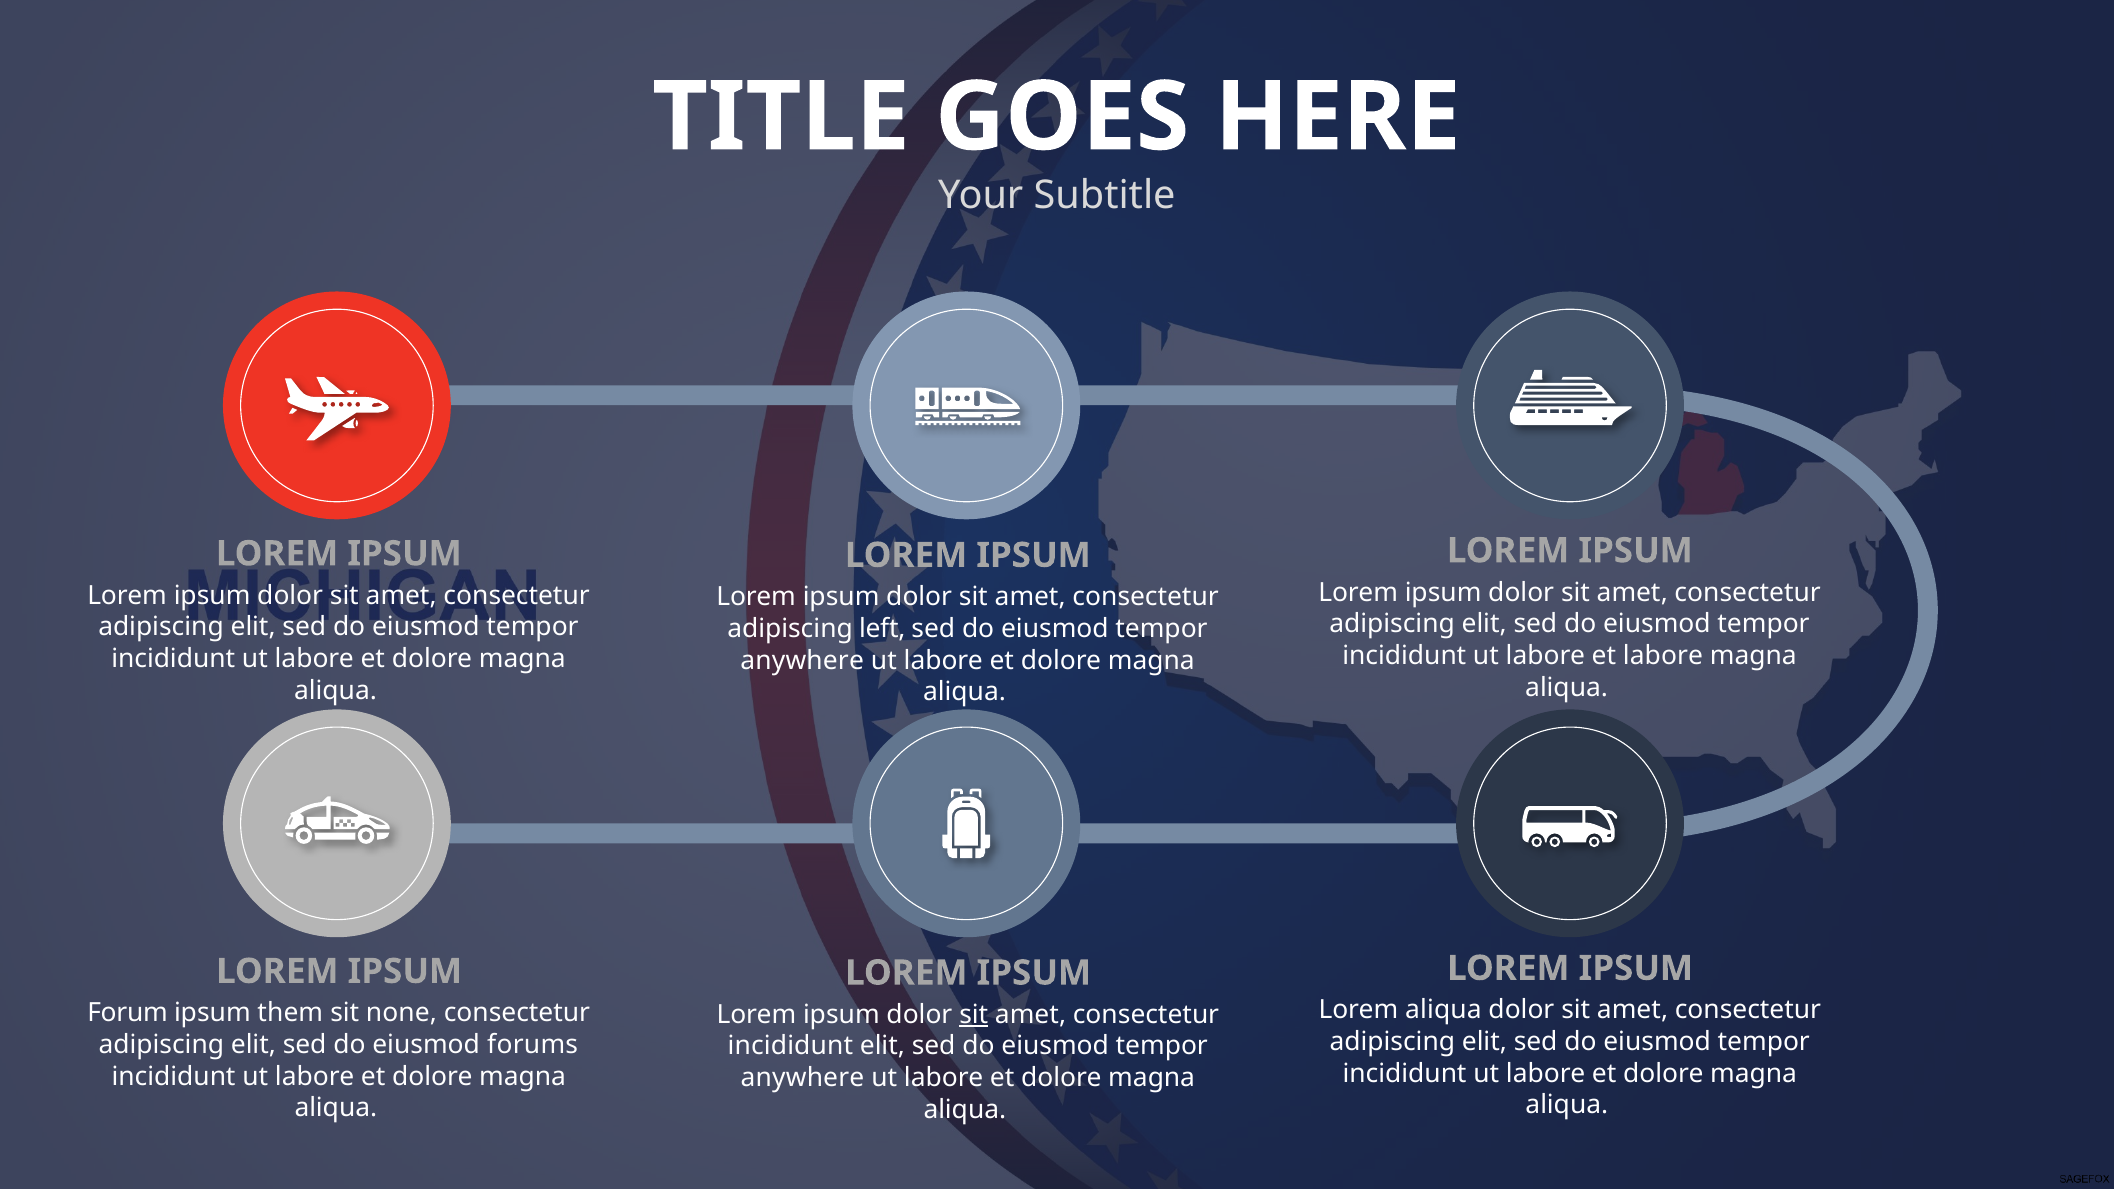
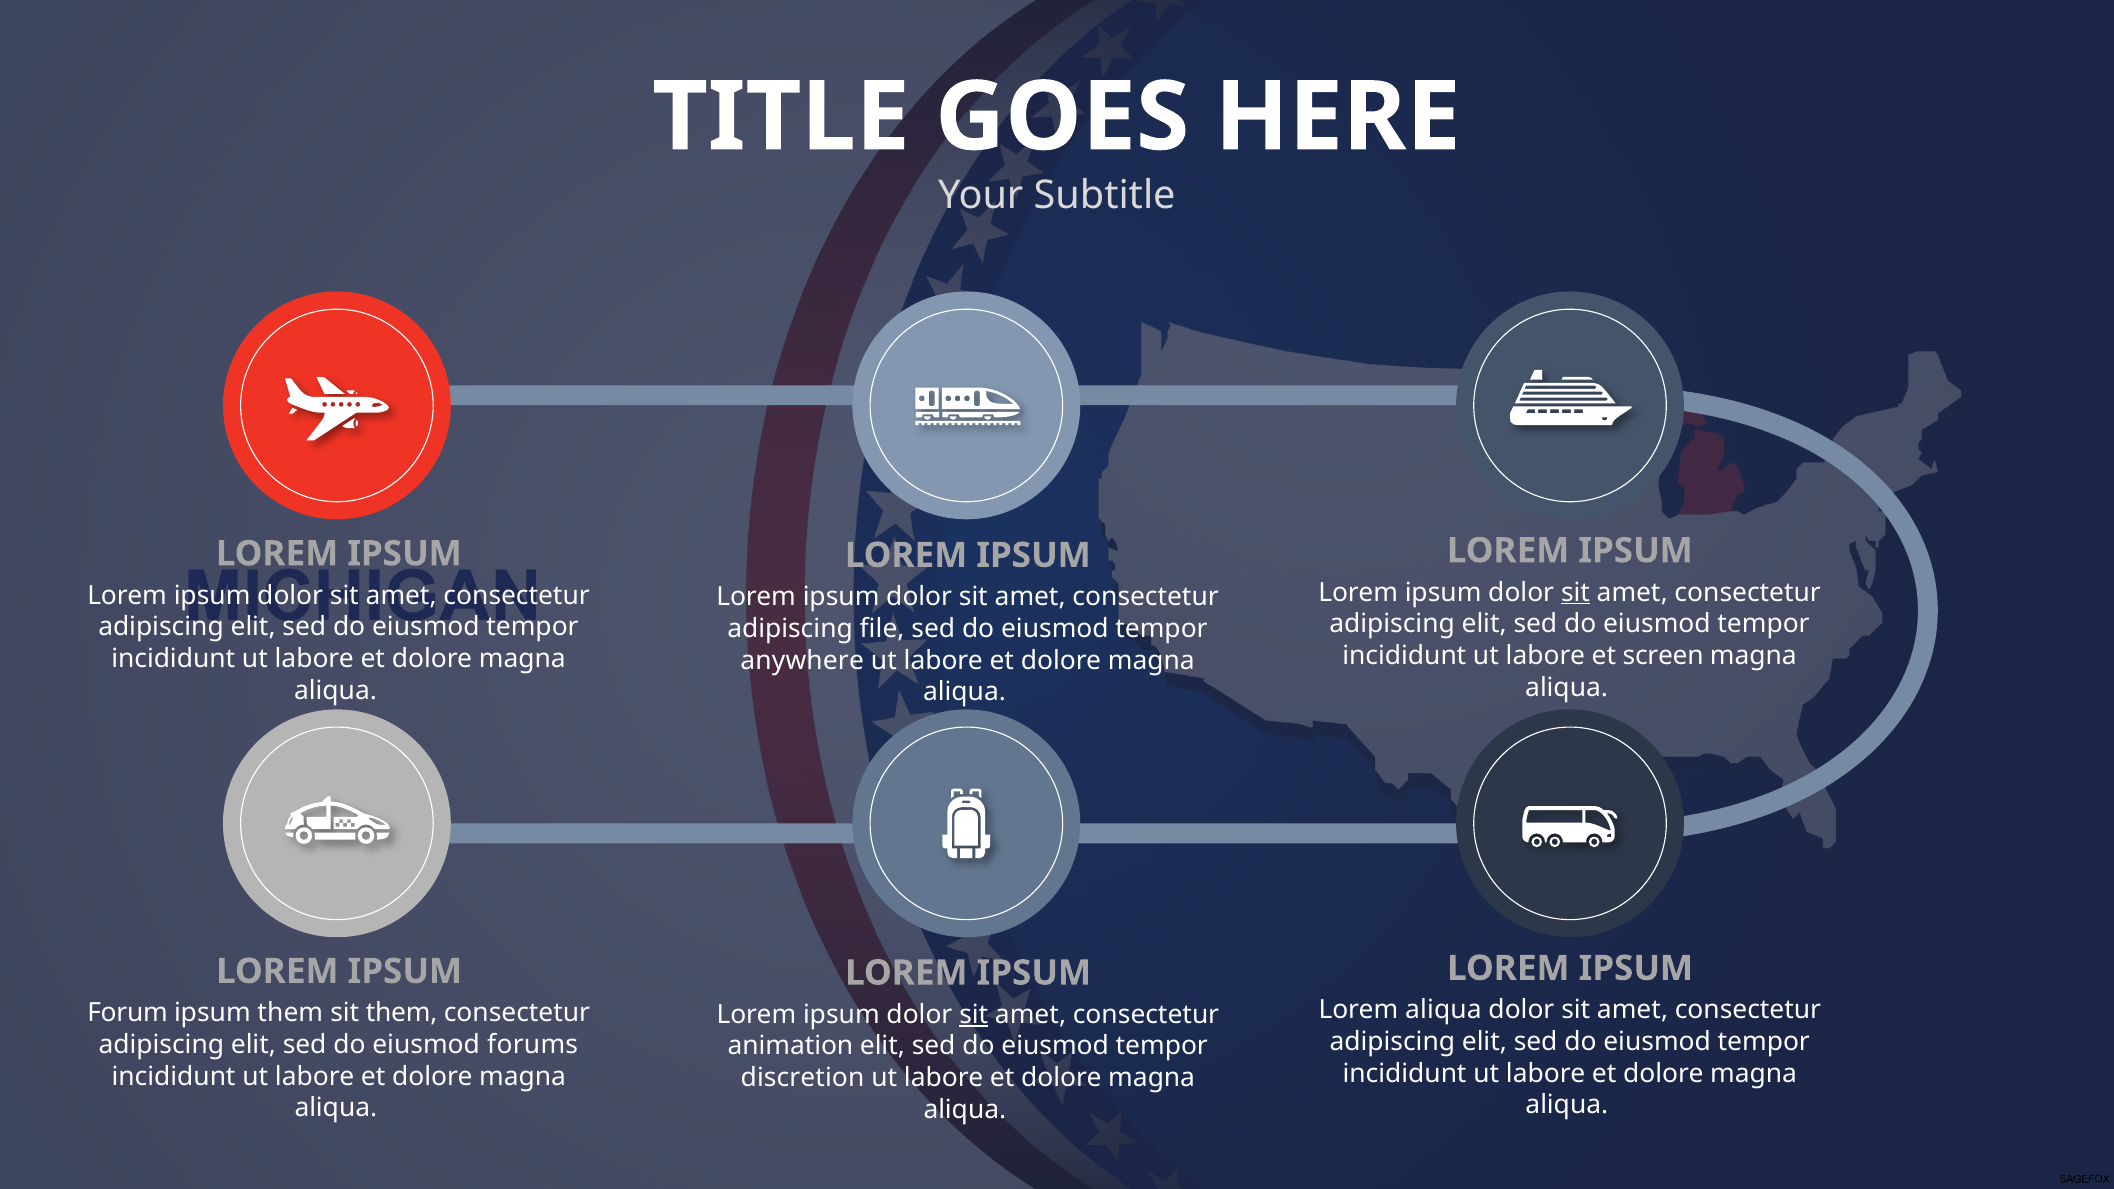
sit at (1575, 592) underline: none -> present
left: left -> file
et labore: labore -> screen
sit none: none -> them
incididunt at (790, 1046): incididunt -> animation
anywhere at (803, 1078): anywhere -> discretion
